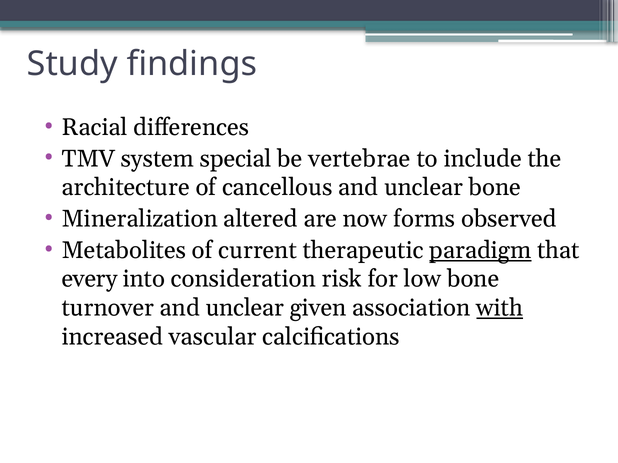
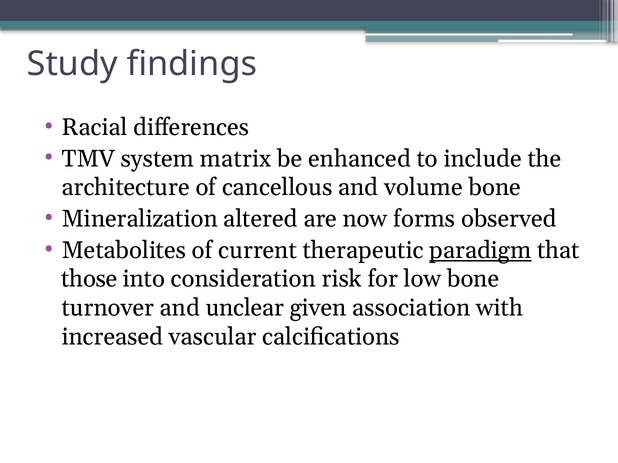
special: special -> matrix
vertebrae: vertebrae -> enhanced
cancellous and unclear: unclear -> volume
every: every -> those
with underline: present -> none
